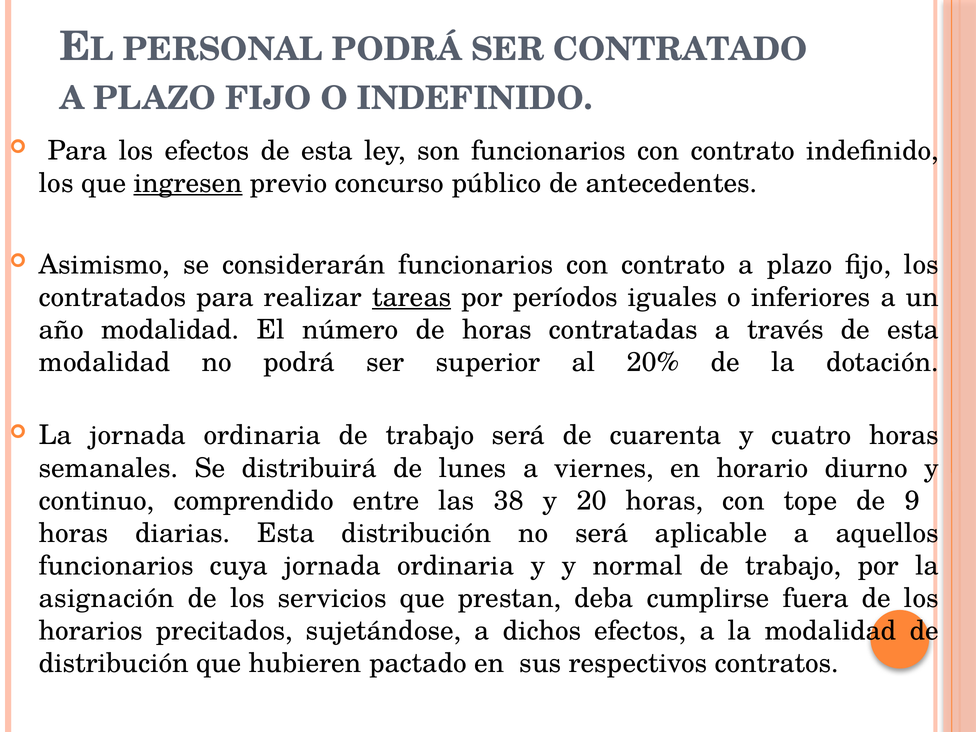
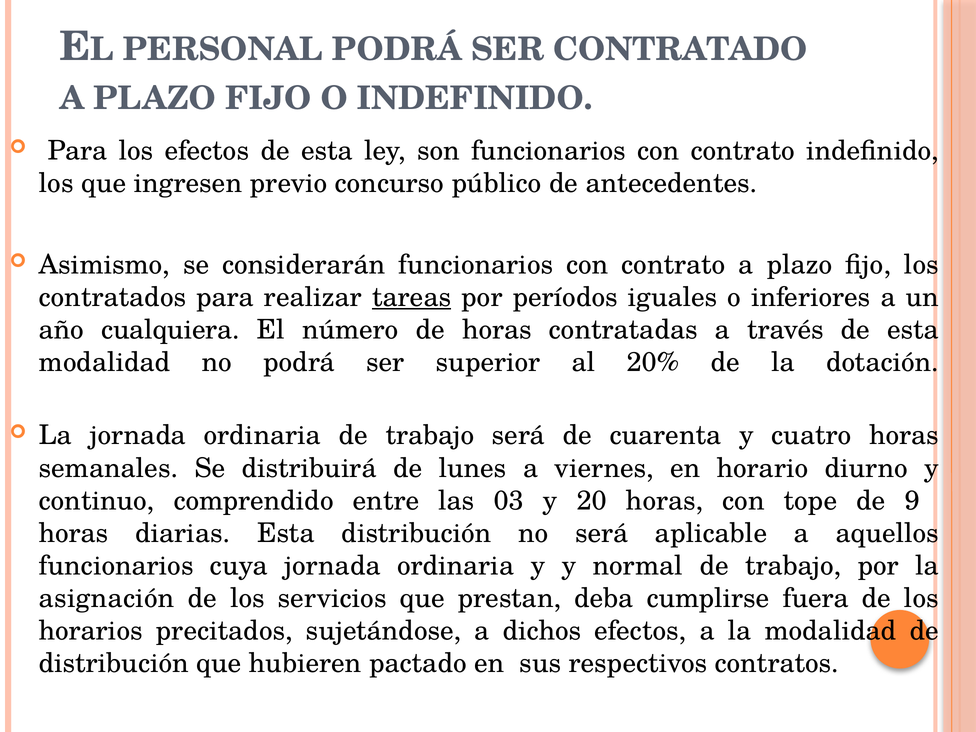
ingresen underline: present -> none
año modalidad: modalidad -> cualquiera
38: 38 -> 03
